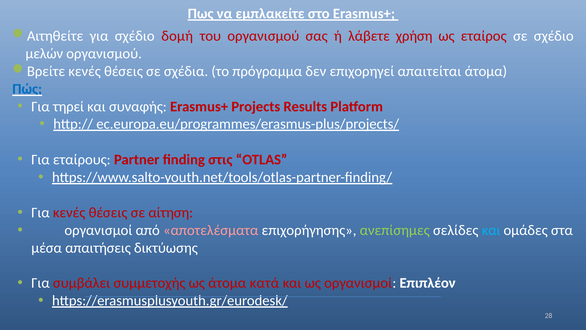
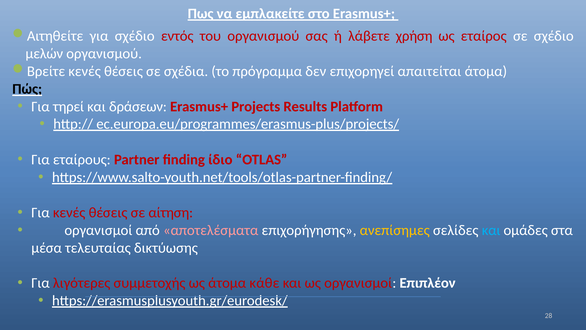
δομή: δομή -> εντός
Πώς colour: blue -> black
συναφής: συναφής -> δράσεων
στις: στις -> ίδιο
ανεπίσημες colour: light green -> yellow
απαιτήσεις: απαιτήσεις -> τελευταίας
συμβάλει: συμβάλει -> λιγότερες
κατά: κατά -> κάθε
